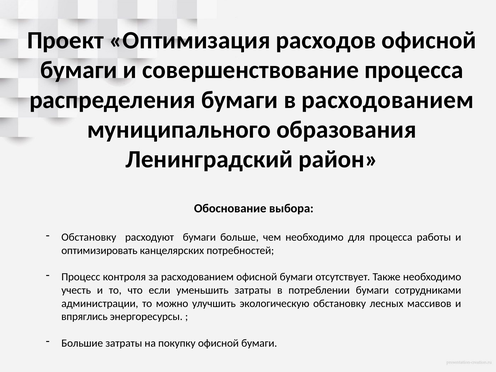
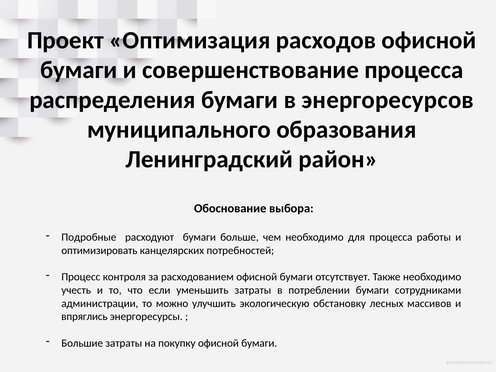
в расходованием: расходованием -> энергоресурсов
Обстановку at (89, 237): Обстановку -> Подробные
